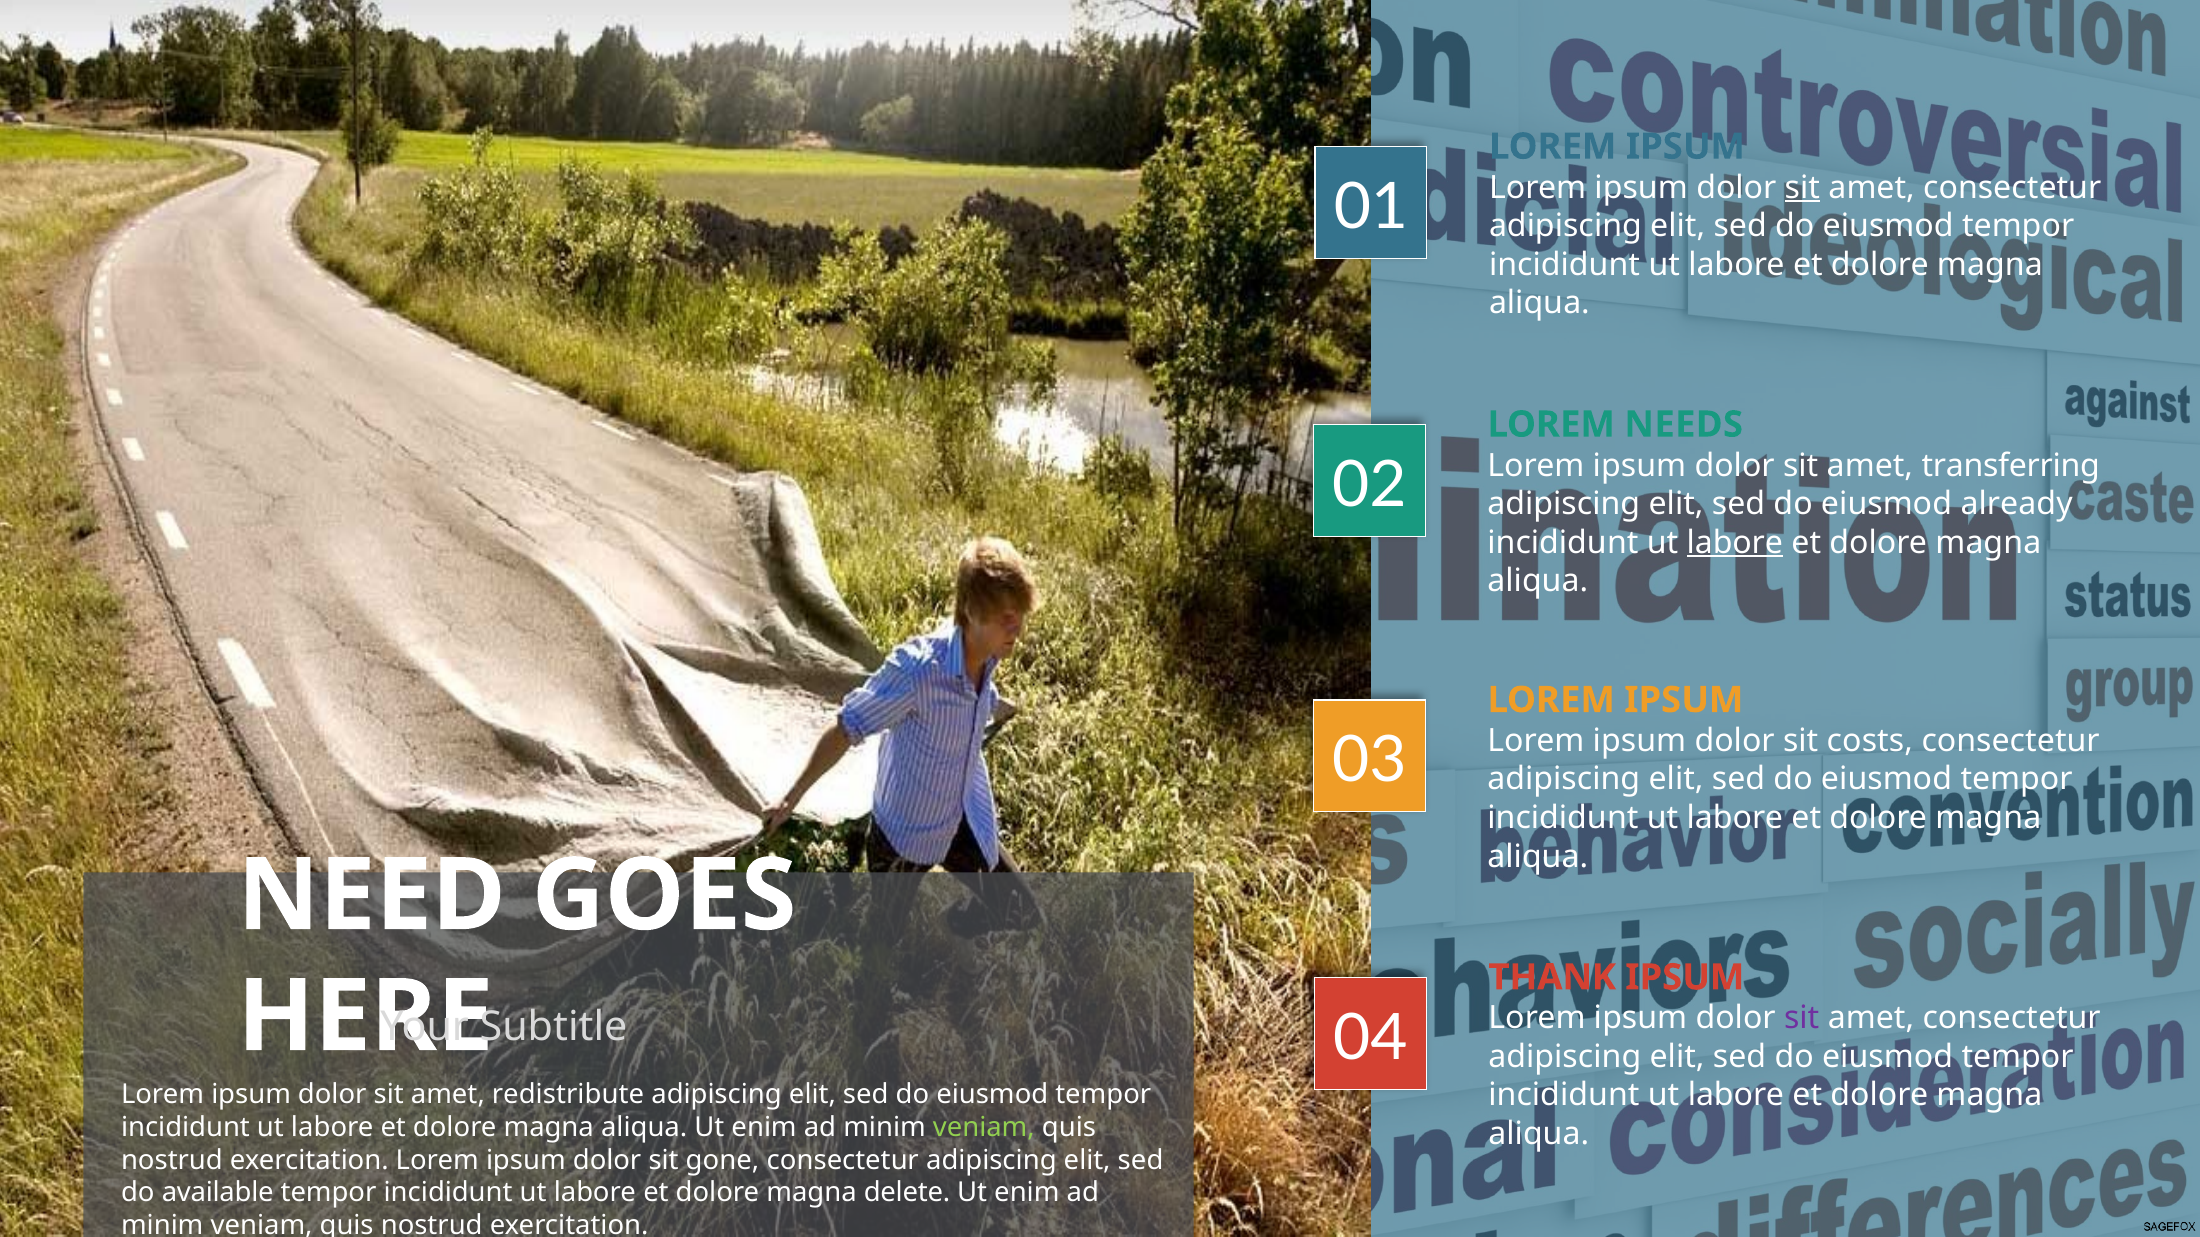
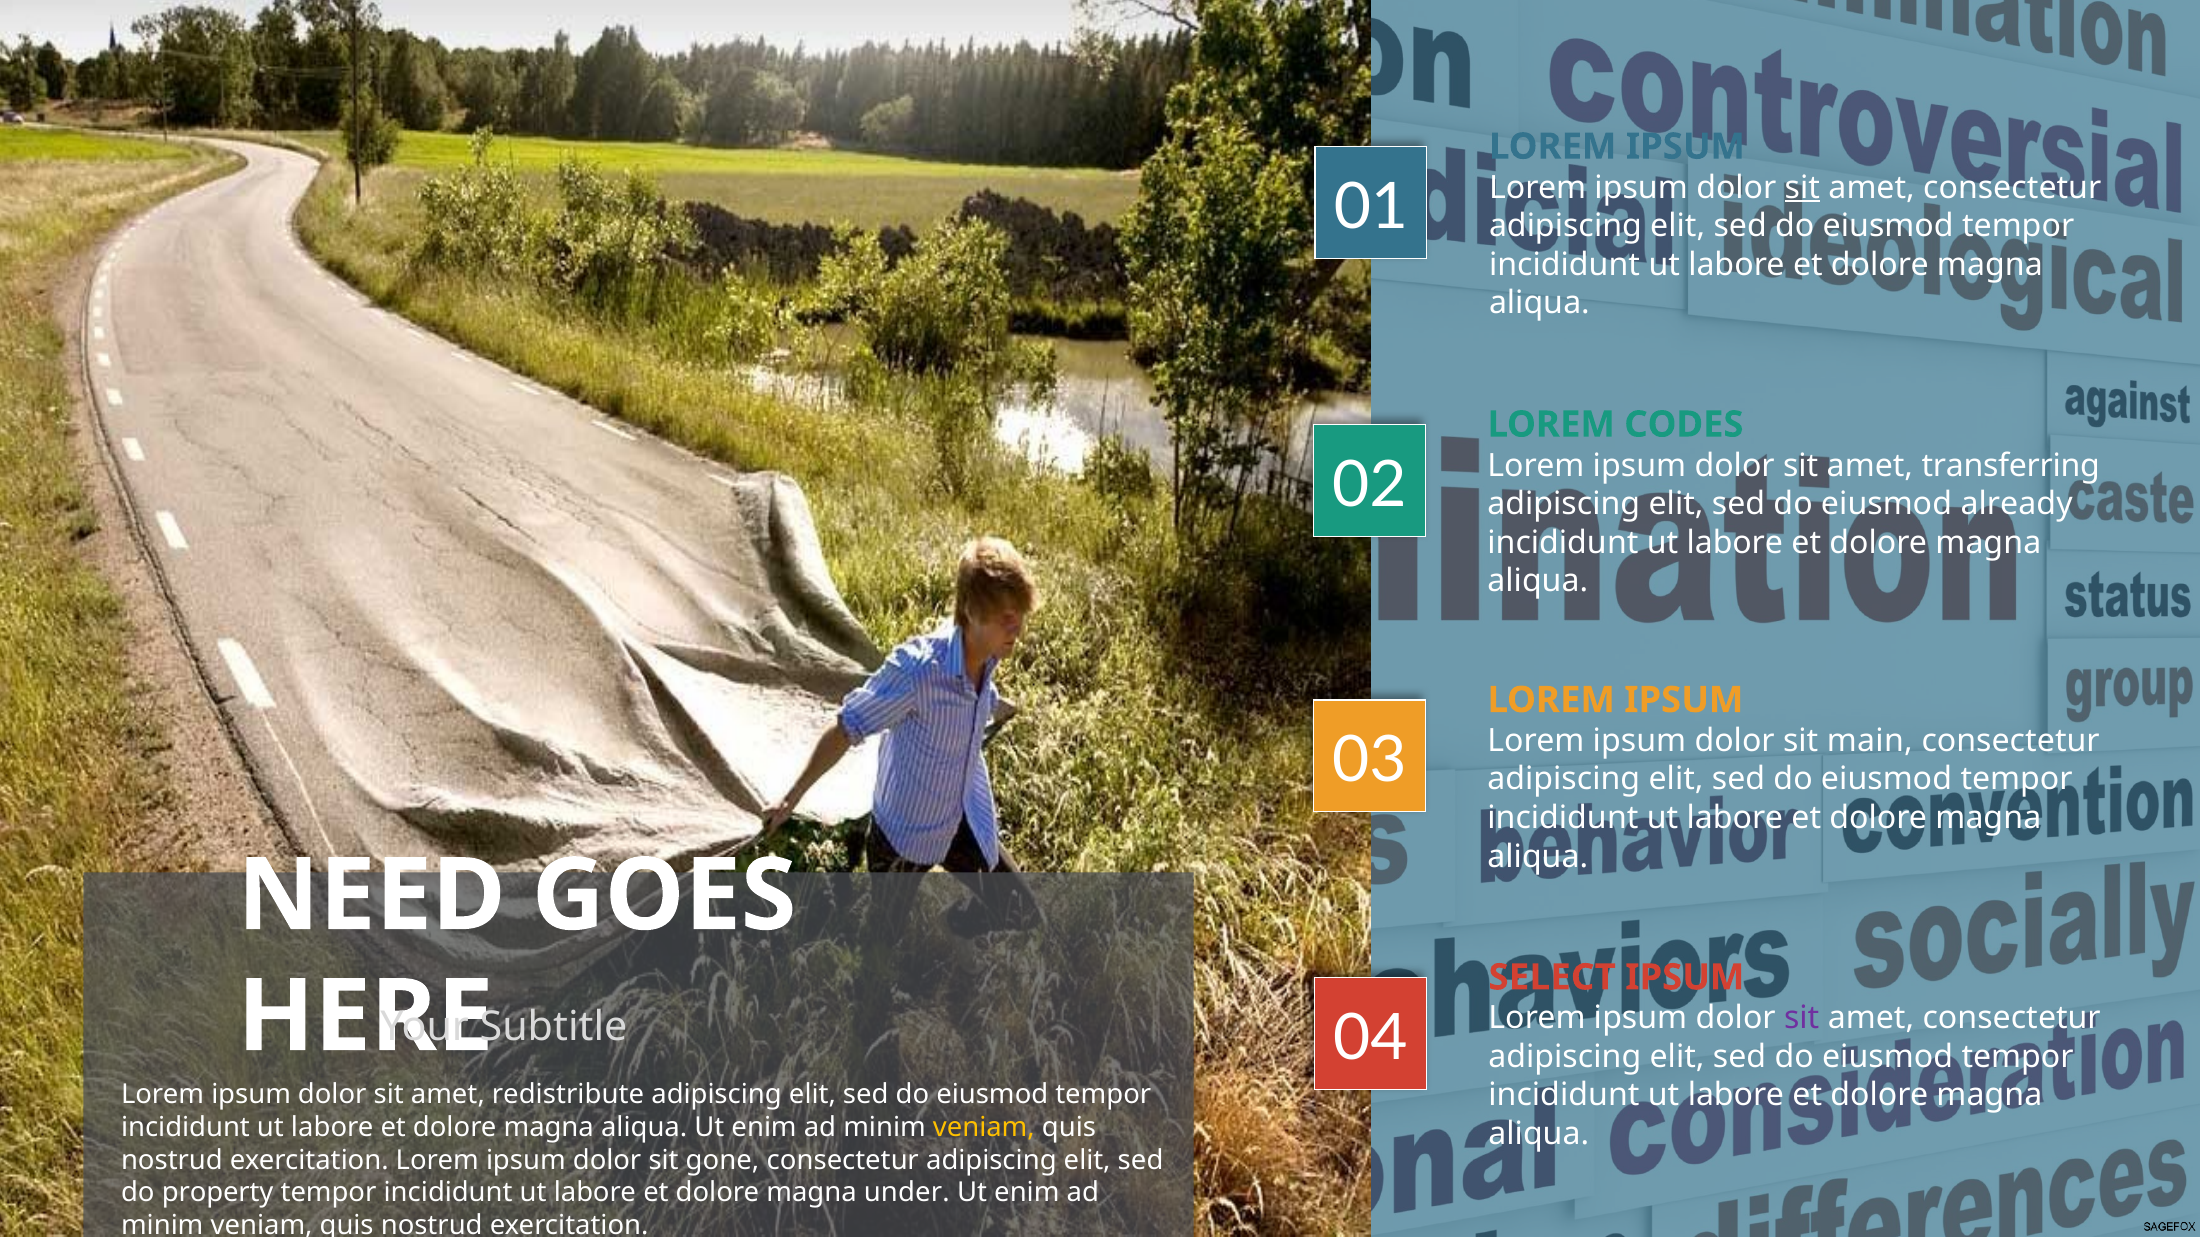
NEEDS: NEEDS -> CODES
labore at (1735, 543) underline: present -> none
costs: costs -> main
THANK: THANK -> SELECT
veniam at (984, 1127) colour: light green -> yellow
available: available -> property
delete: delete -> under
